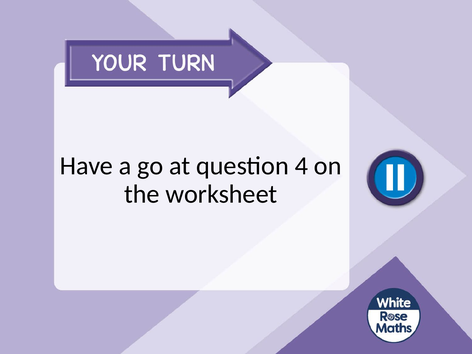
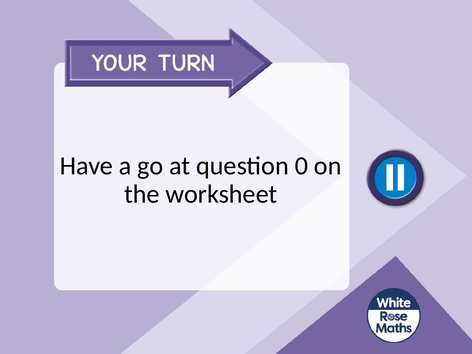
4: 4 -> 0
